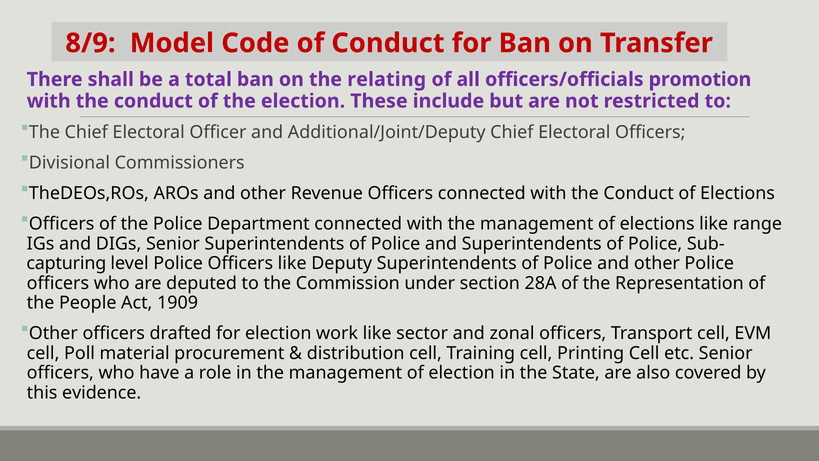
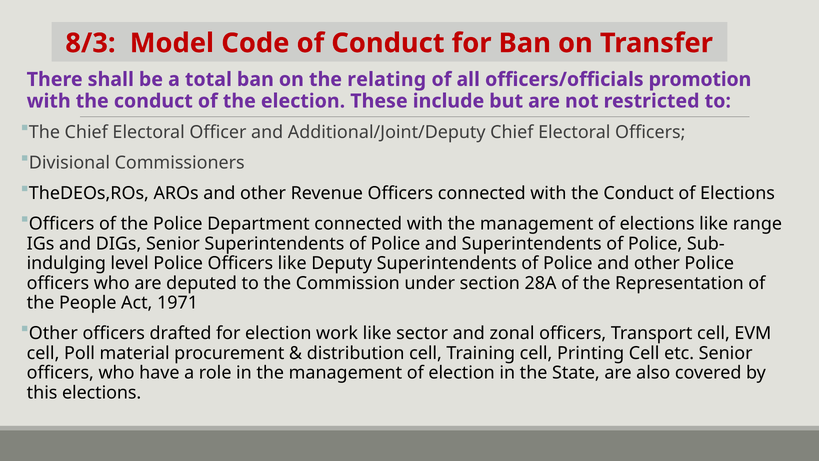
8/9: 8/9 -> 8/3
capturing: capturing -> indulging
1909: 1909 -> 1971
this evidence: evidence -> elections
